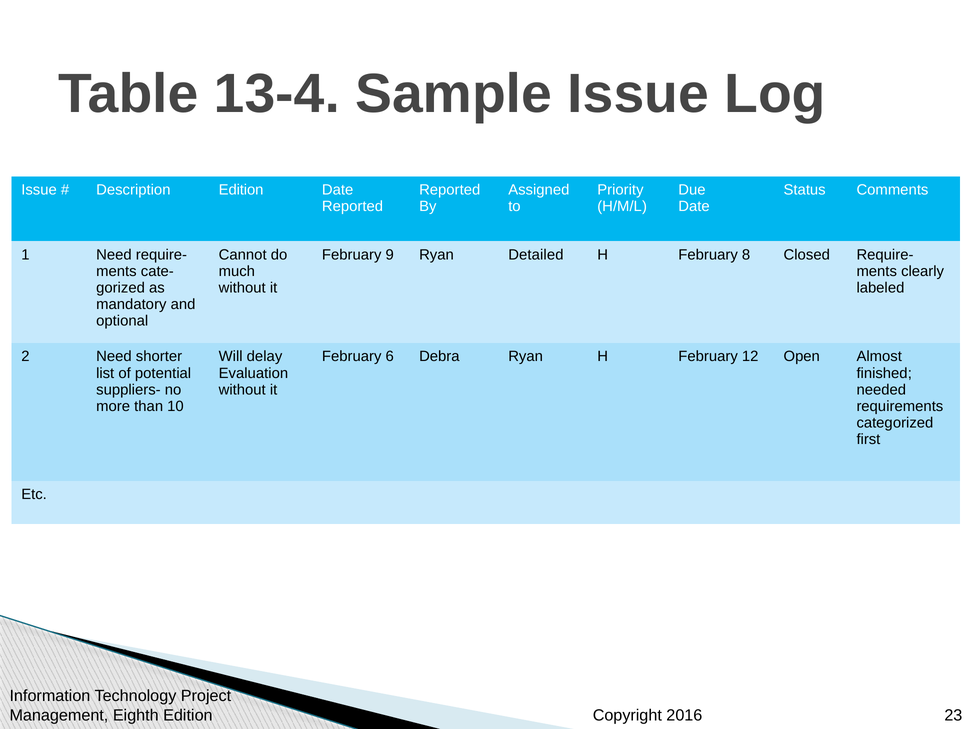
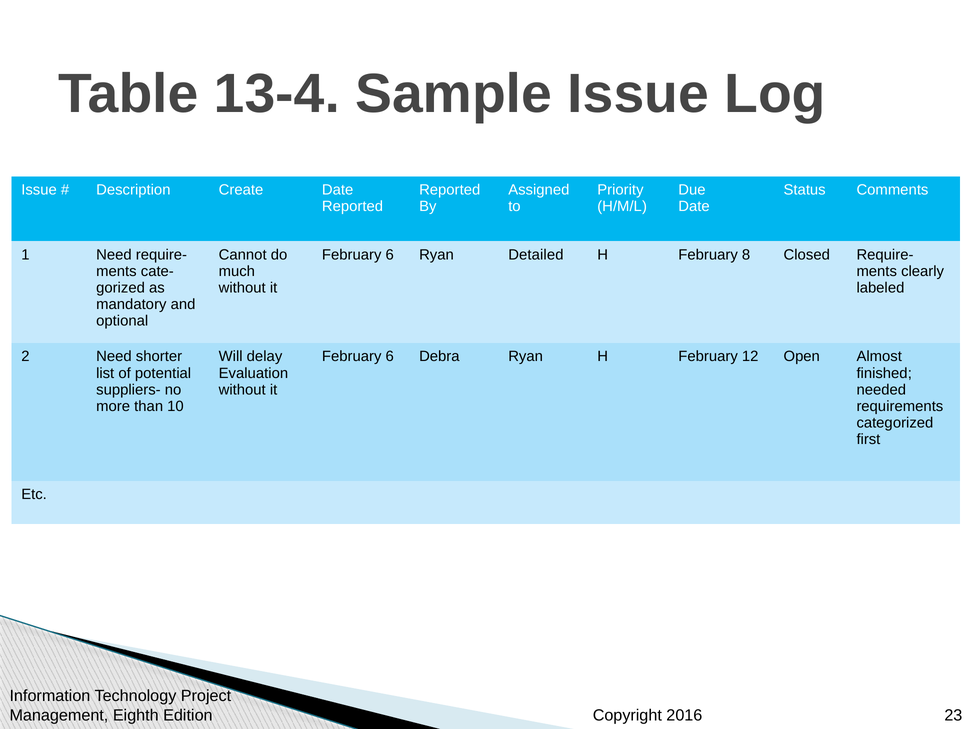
Description Edition: Edition -> Create
9 at (390, 255): 9 -> 6
